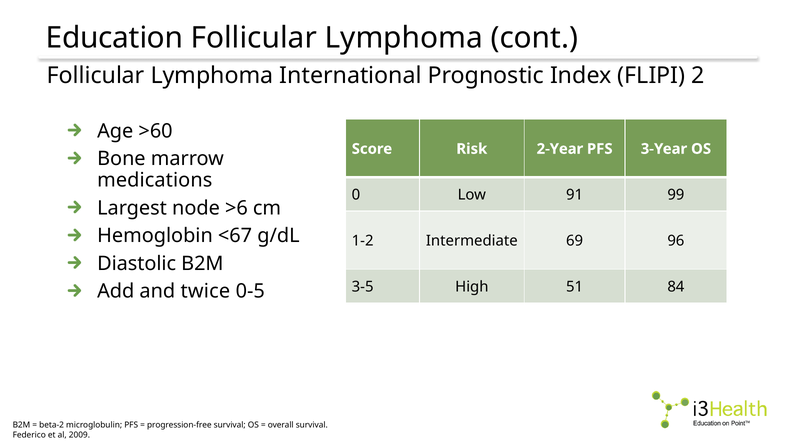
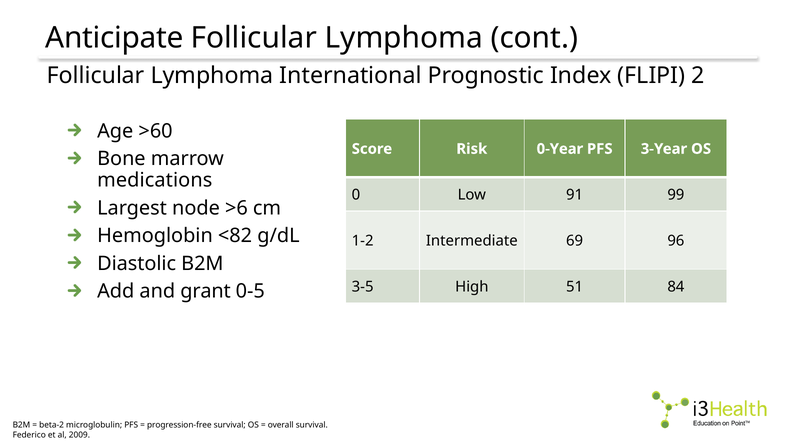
Education: Education -> Anticipate
2-Year: 2-Year -> 0-Year
<67: <67 -> <82
twice: twice -> grant
